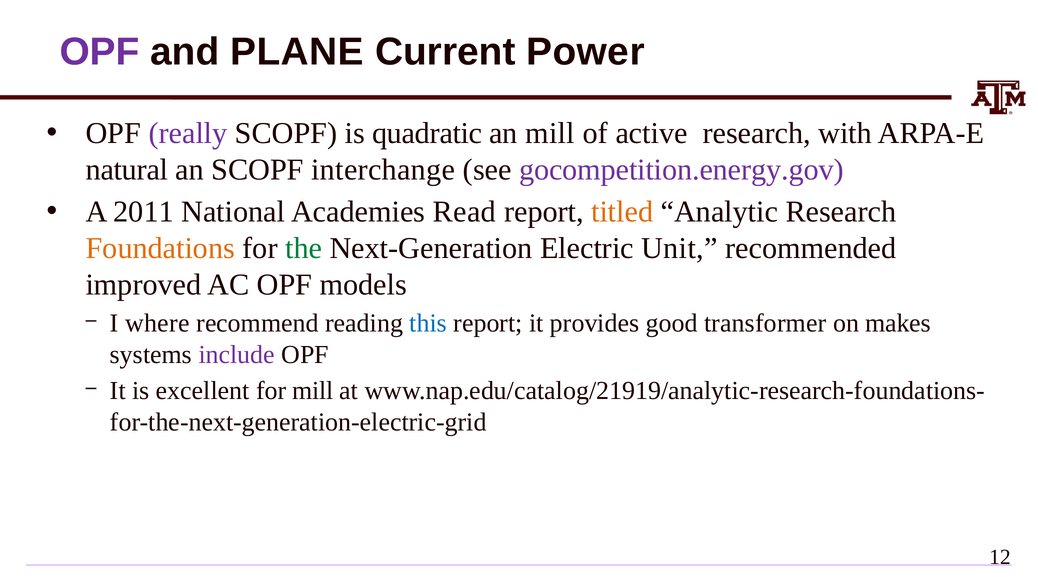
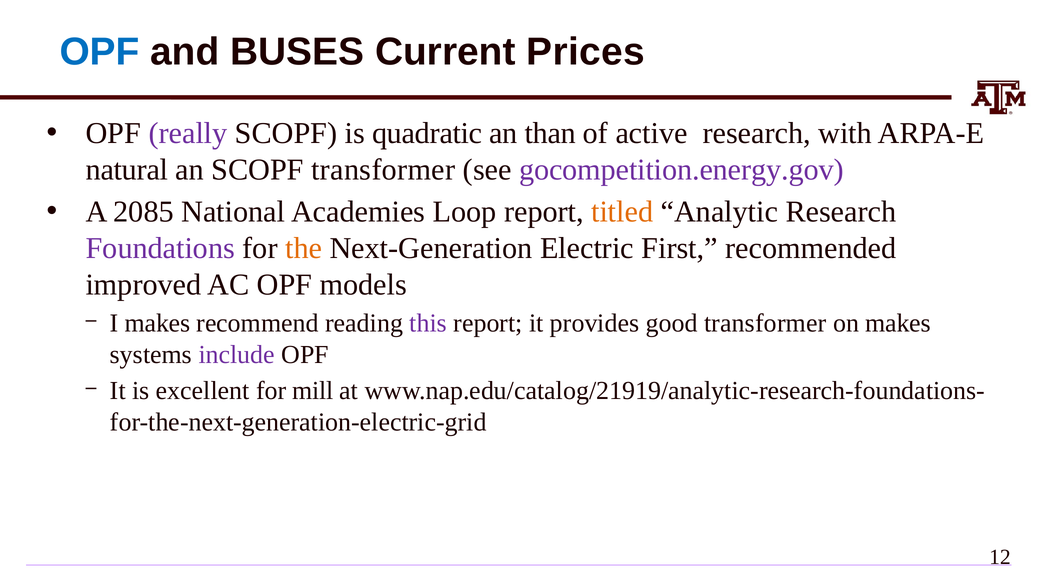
OPF at (100, 52) colour: purple -> blue
PLANE: PLANE -> BUSES
Power: Power -> Prices
an mill: mill -> than
SCOPF interchange: interchange -> transformer
2011: 2011 -> 2085
Read: Read -> Loop
Foundations colour: orange -> purple
the colour: green -> orange
Unit: Unit -> First
I where: where -> makes
this colour: blue -> purple
